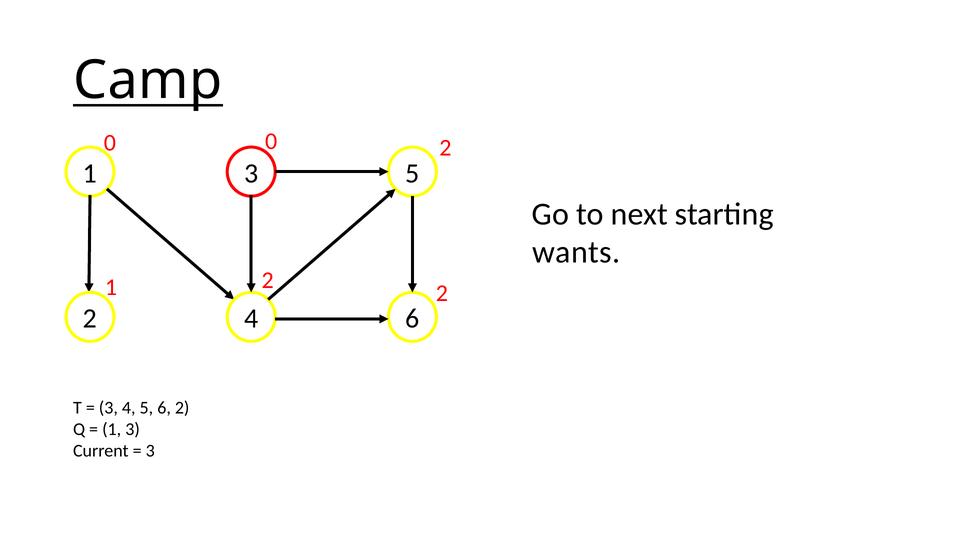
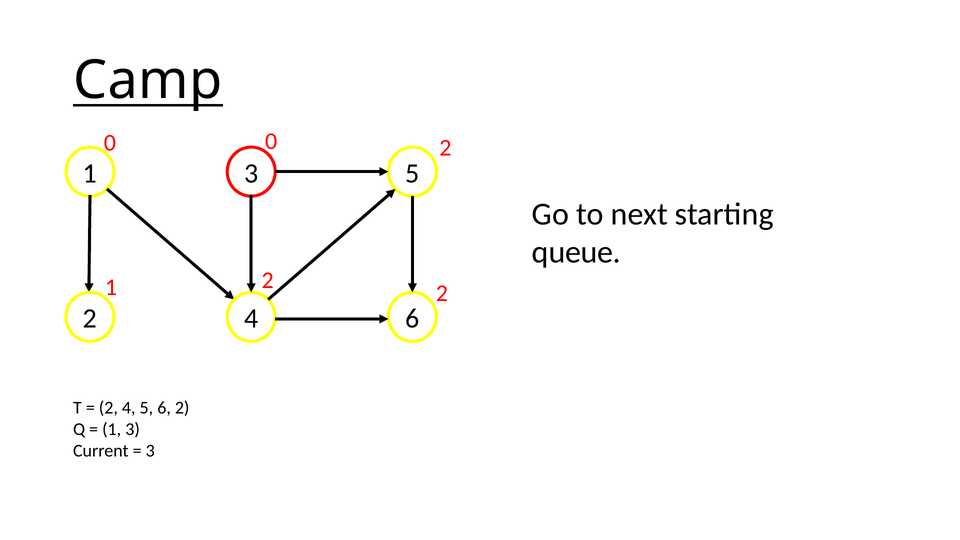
wants: wants -> queue
3 at (108, 408): 3 -> 2
